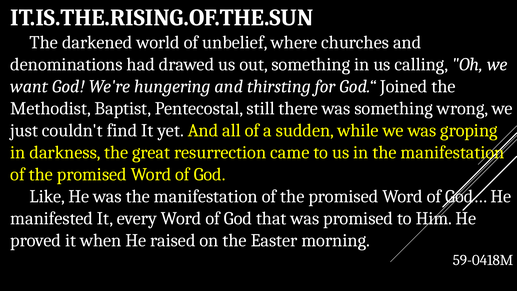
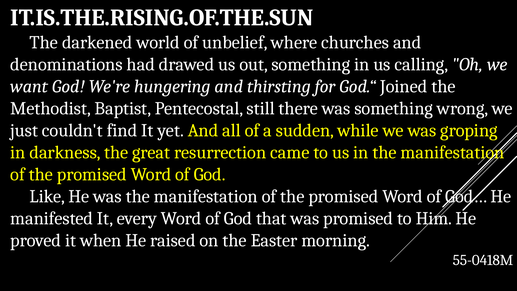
59-0418M: 59-0418M -> 55-0418M
